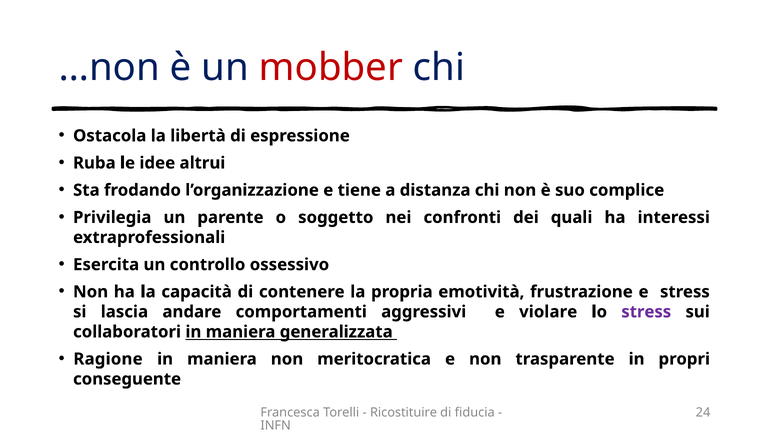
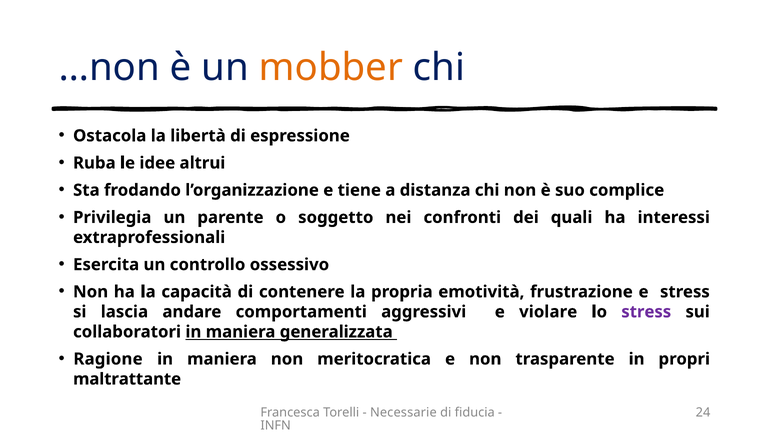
mobber colour: red -> orange
conseguente: conseguente -> maltrattante
Ricostituire: Ricostituire -> Necessarie
